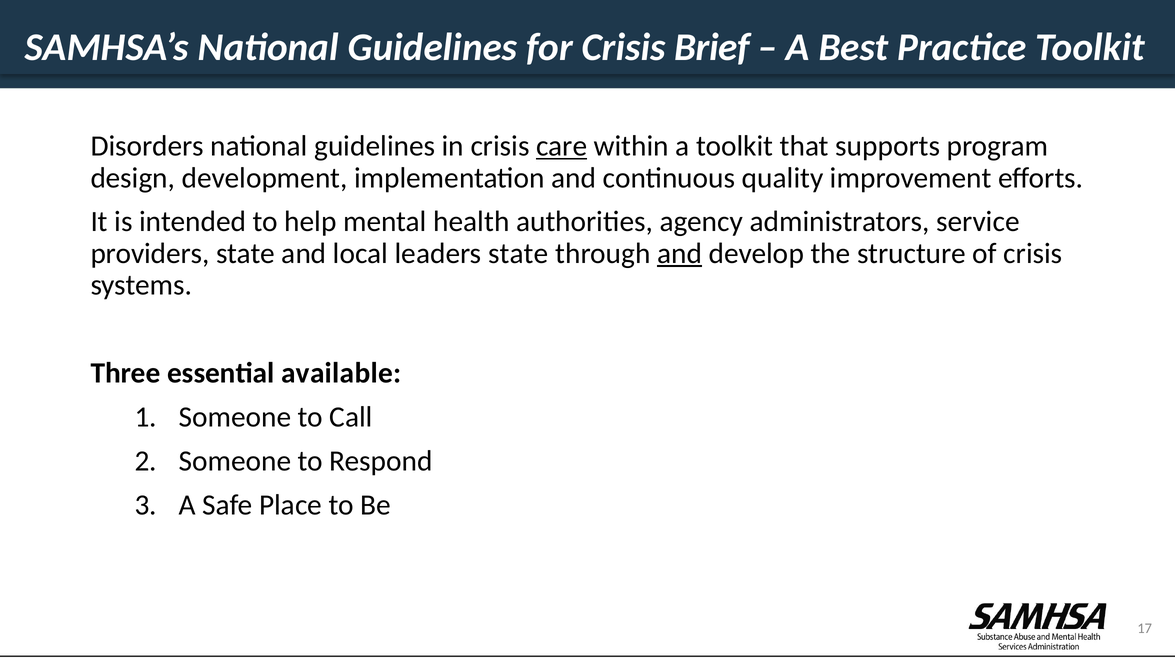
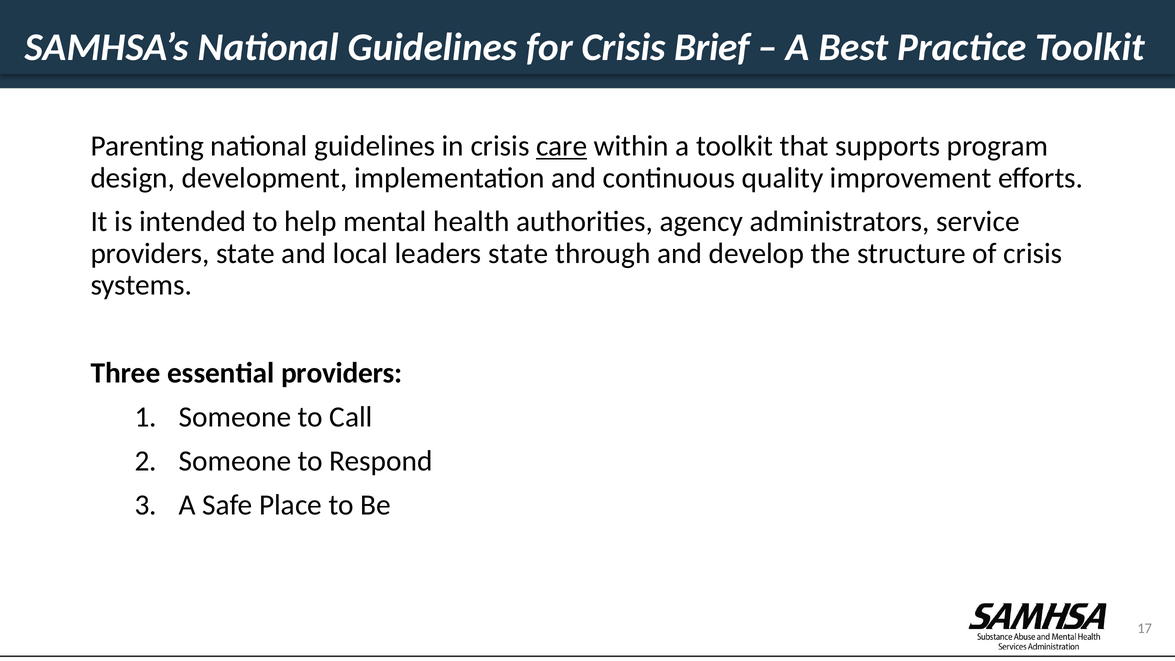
Disorders: Disorders -> Parenting
and at (680, 253) underline: present -> none
essential available: available -> providers
